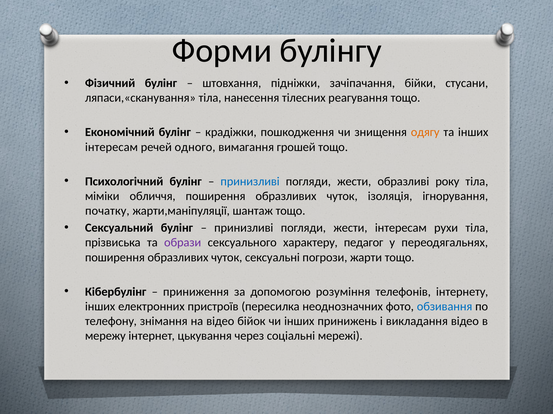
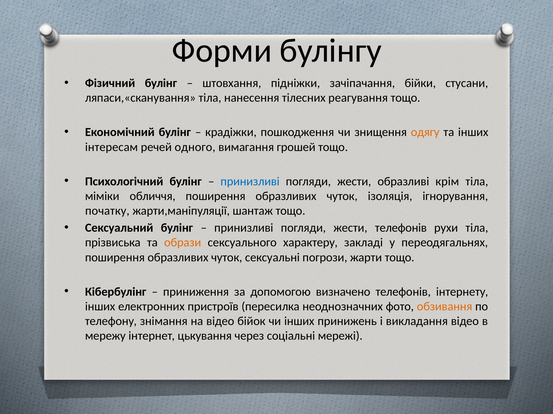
року: року -> крім
жести інтересам: інтересам -> телефонів
образи colour: purple -> orange
педагог: педагог -> закладі
розуміння: розуміння -> визначено
обзивання colour: blue -> orange
